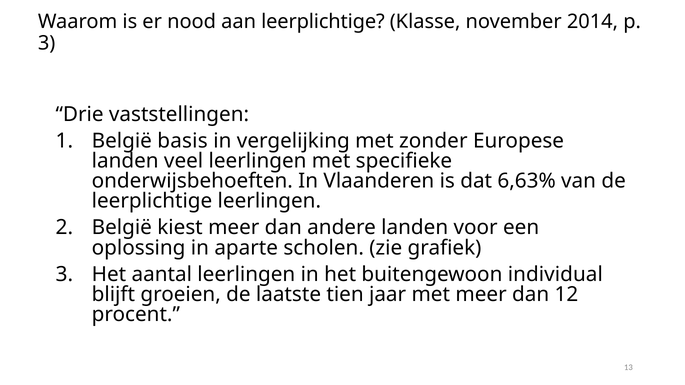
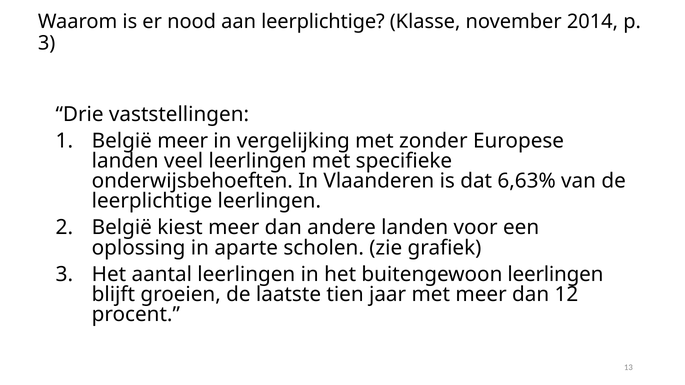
België basis: basis -> meer
buitengewoon individual: individual -> leerlingen
